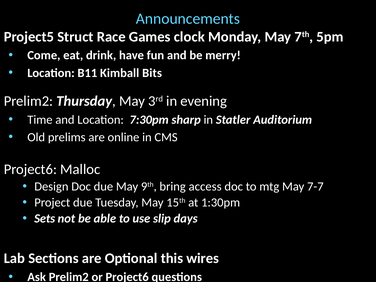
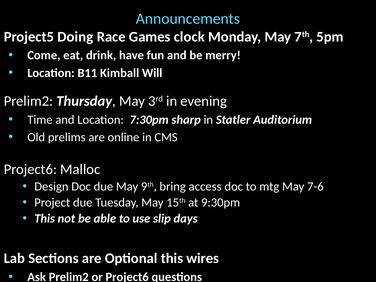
Struct: Struct -> Doing
Bits: Bits -> Will
7-7: 7-7 -> 7-6
1:30pm: 1:30pm -> 9:30pm
Sets at (45, 218): Sets -> This
